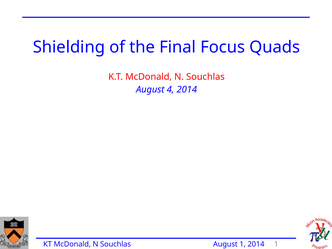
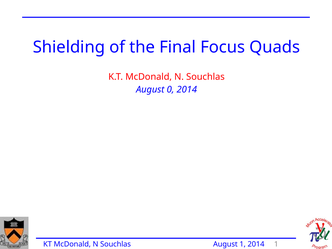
4: 4 -> 0
